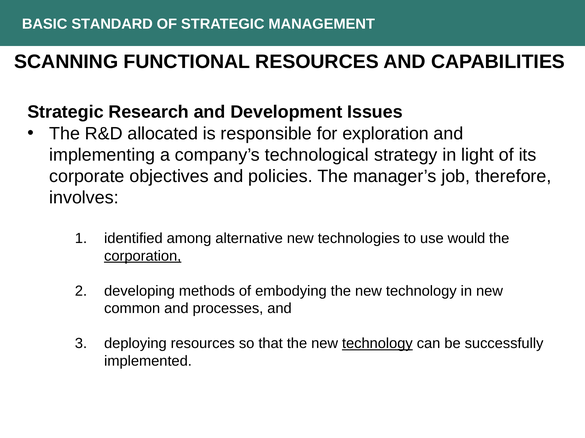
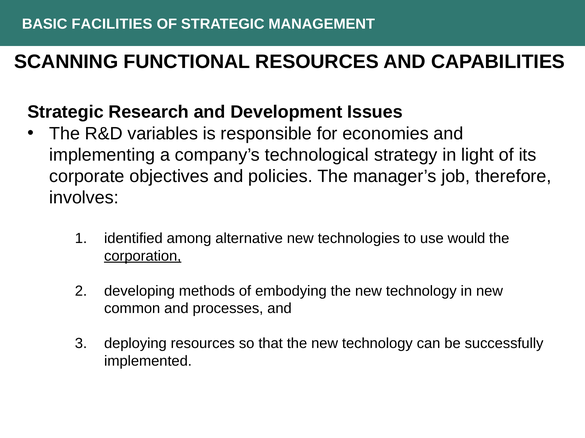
STANDARD: STANDARD -> FACILITIES
allocated: allocated -> variables
exploration: exploration -> economies
technology at (377, 344) underline: present -> none
